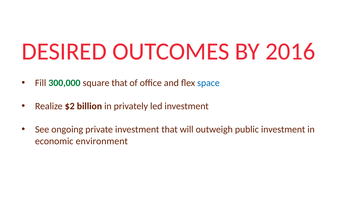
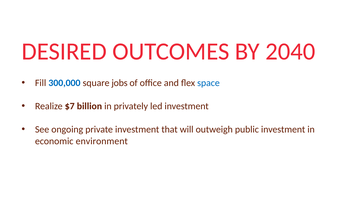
2016: 2016 -> 2040
300,000 colour: green -> blue
square that: that -> jobs
$2: $2 -> $7
